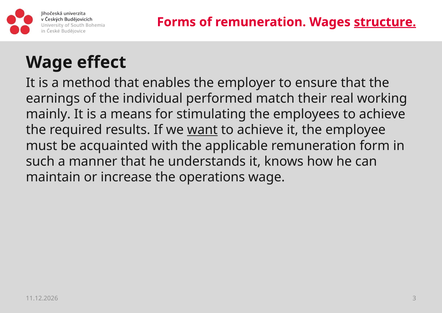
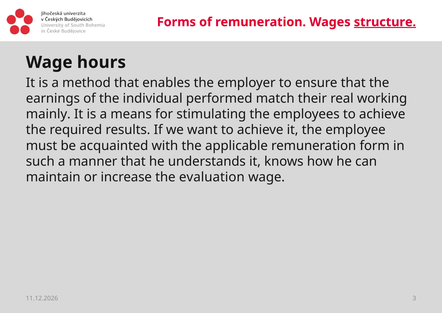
effect: effect -> hours
want underline: present -> none
operations: operations -> evaluation
